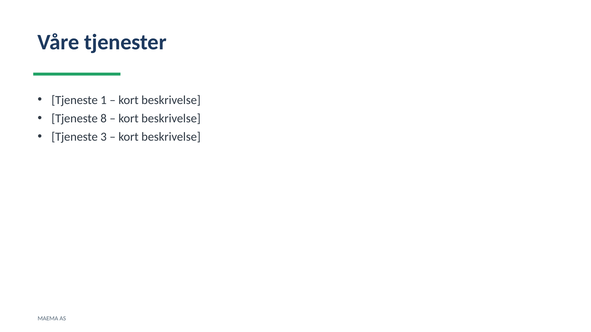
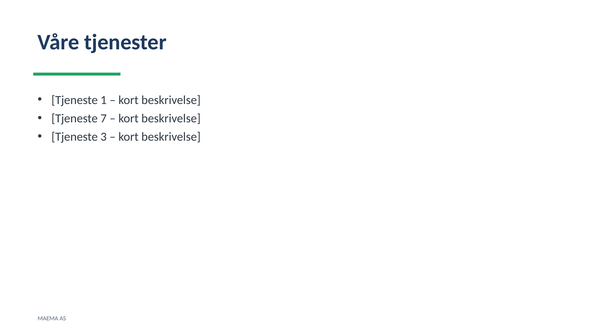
8: 8 -> 7
